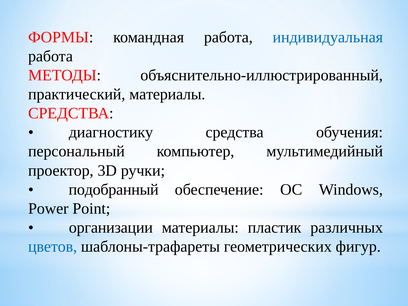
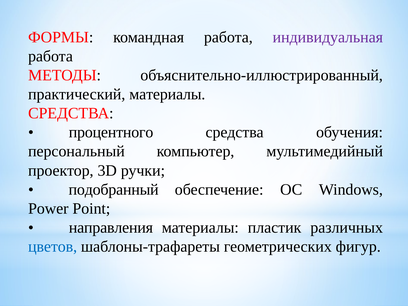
индивидуальная colour: blue -> purple
диагностику: диагностику -> процентного
организации: организации -> направления
